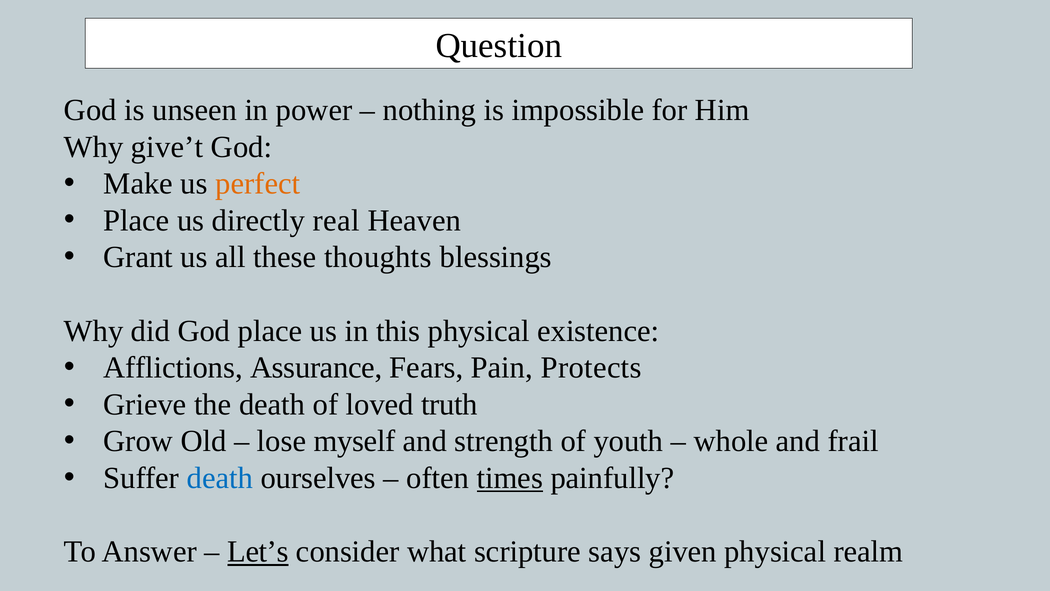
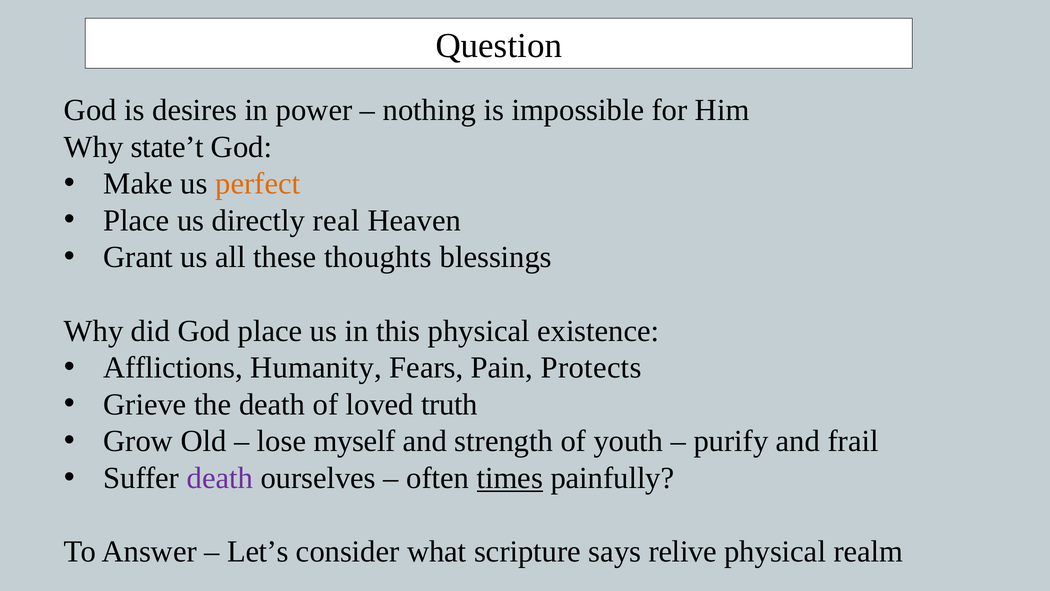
unseen: unseen -> desires
give’t: give’t -> state’t
Assurance: Assurance -> Humanity
whole: whole -> purify
death at (220, 478) colour: blue -> purple
Let’s underline: present -> none
given: given -> relive
